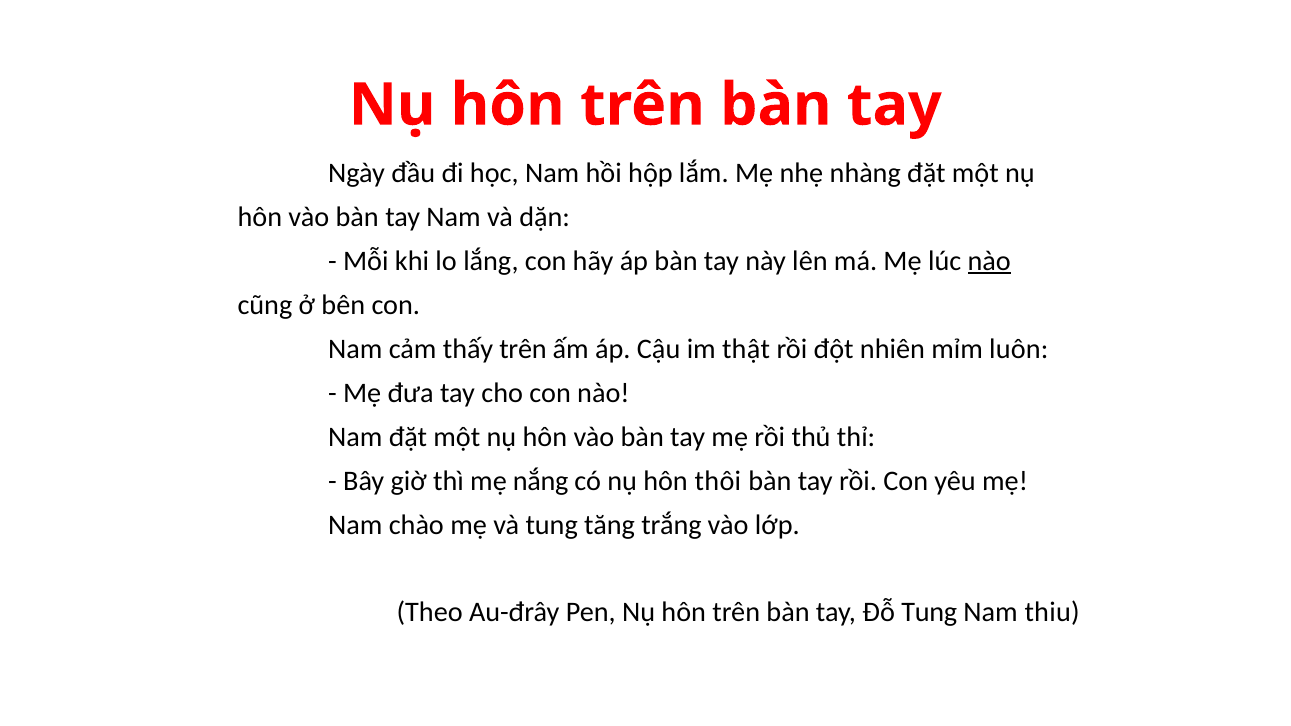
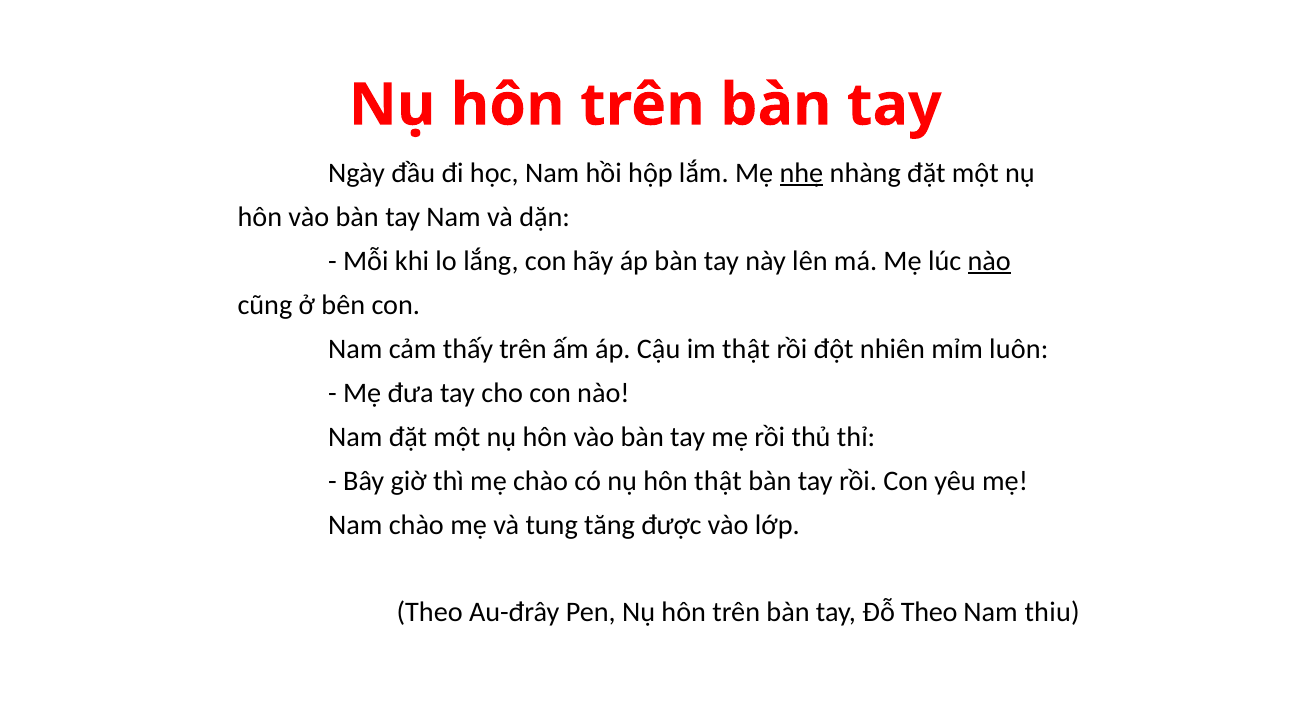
nhẹ underline: none -> present
mẹ nắng: nắng -> chào
hôn thôi: thôi -> thật
trắng: trắng -> được
Đỗ Tung: Tung -> Theo
